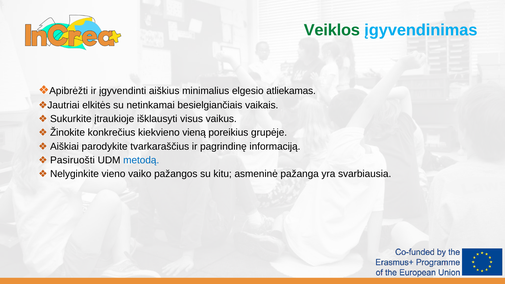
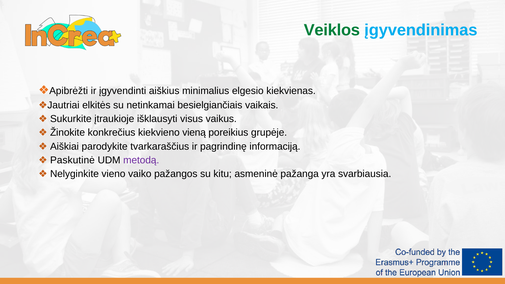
atliekamas: atliekamas -> kiekvienas
Pasiruošti: Pasiruošti -> Paskutinė
metodą colour: blue -> purple
